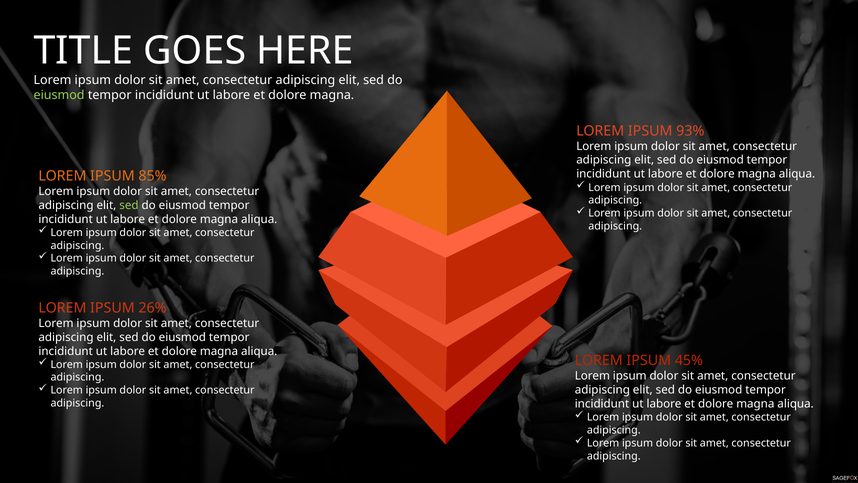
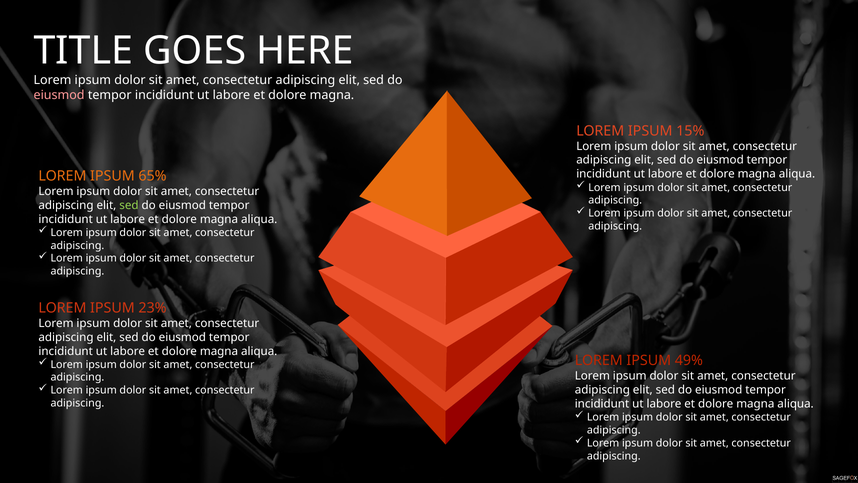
eiusmod at (59, 95) colour: light green -> pink
93%: 93% -> 15%
85%: 85% -> 65%
26%: 26% -> 23%
45%: 45% -> 49%
